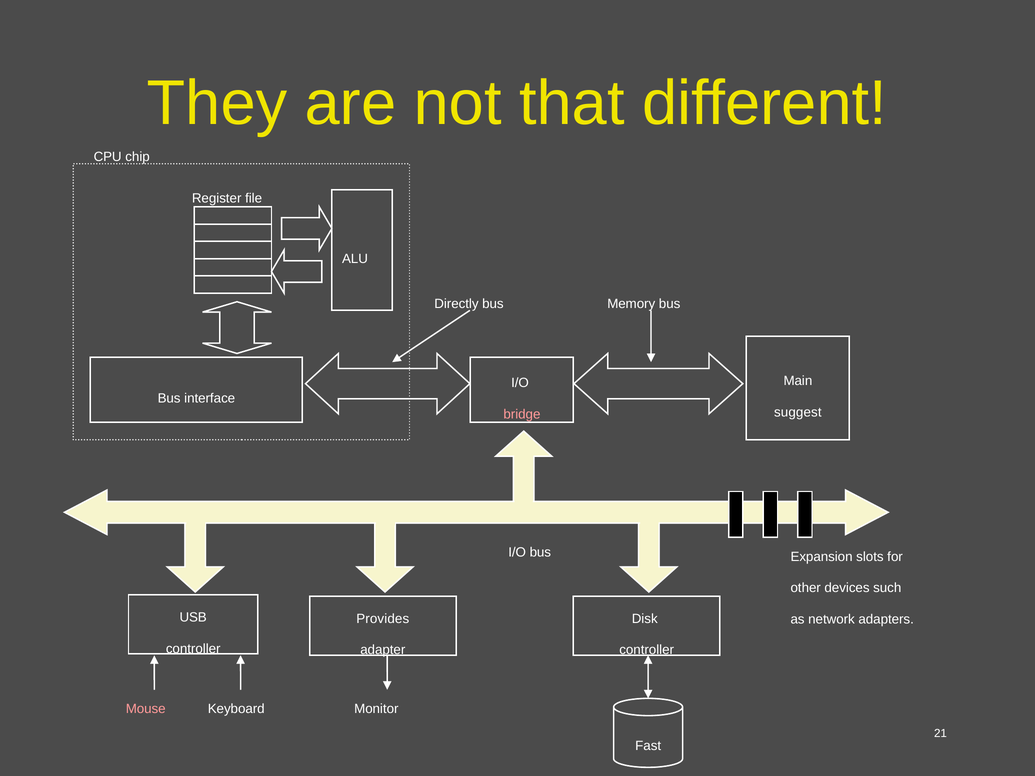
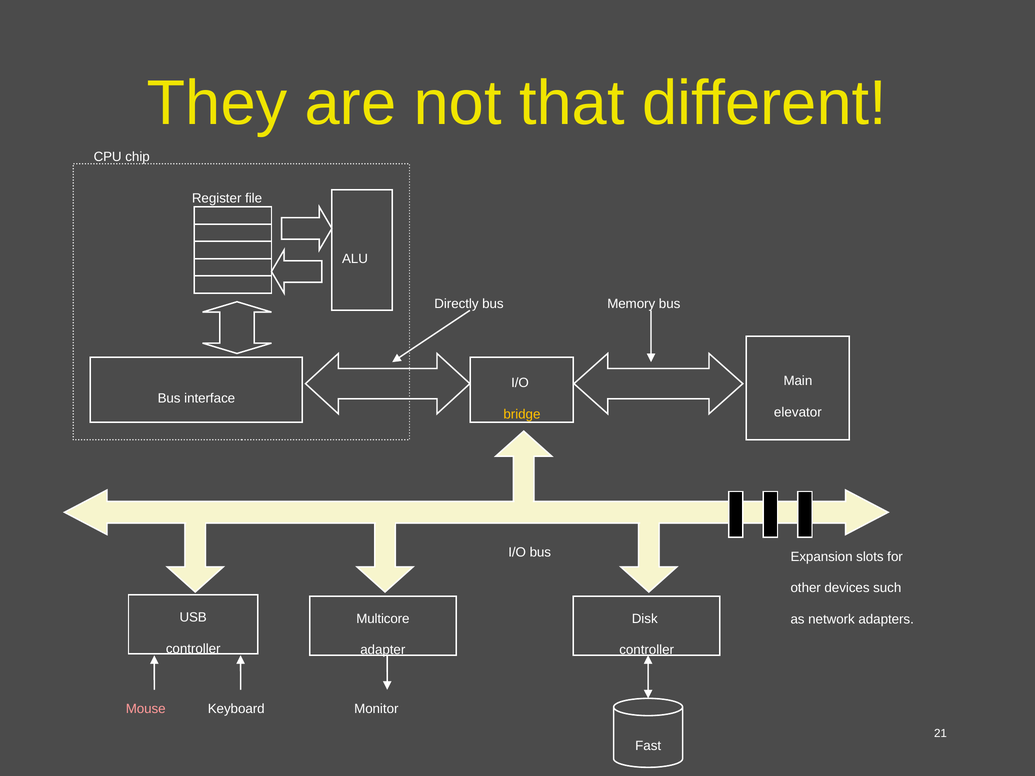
suggest: suggest -> elevator
bridge colour: pink -> yellow
Provides: Provides -> Multicore
